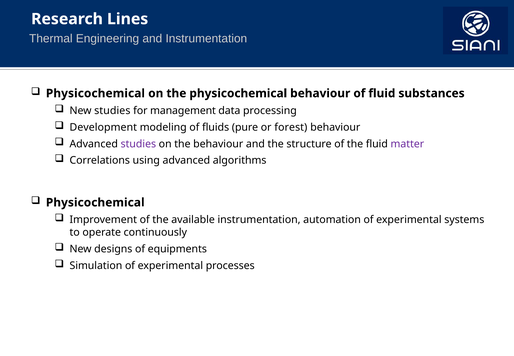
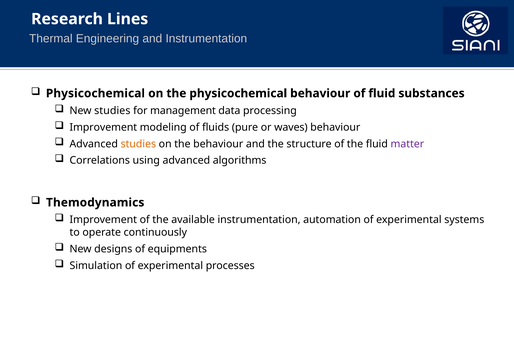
Development at (103, 127): Development -> Improvement
forest: forest -> waves
studies at (138, 144) colour: purple -> orange
Physicochemical at (95, 202): Physicochemical -> Themodynamics
